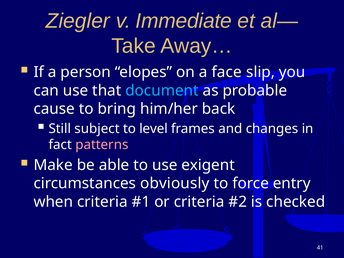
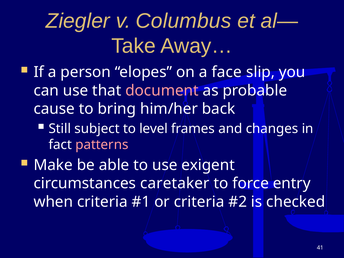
Immediate: Immediate -> Columbus
document colour: light blue -> pink
obviously: obviously -> caretaker
